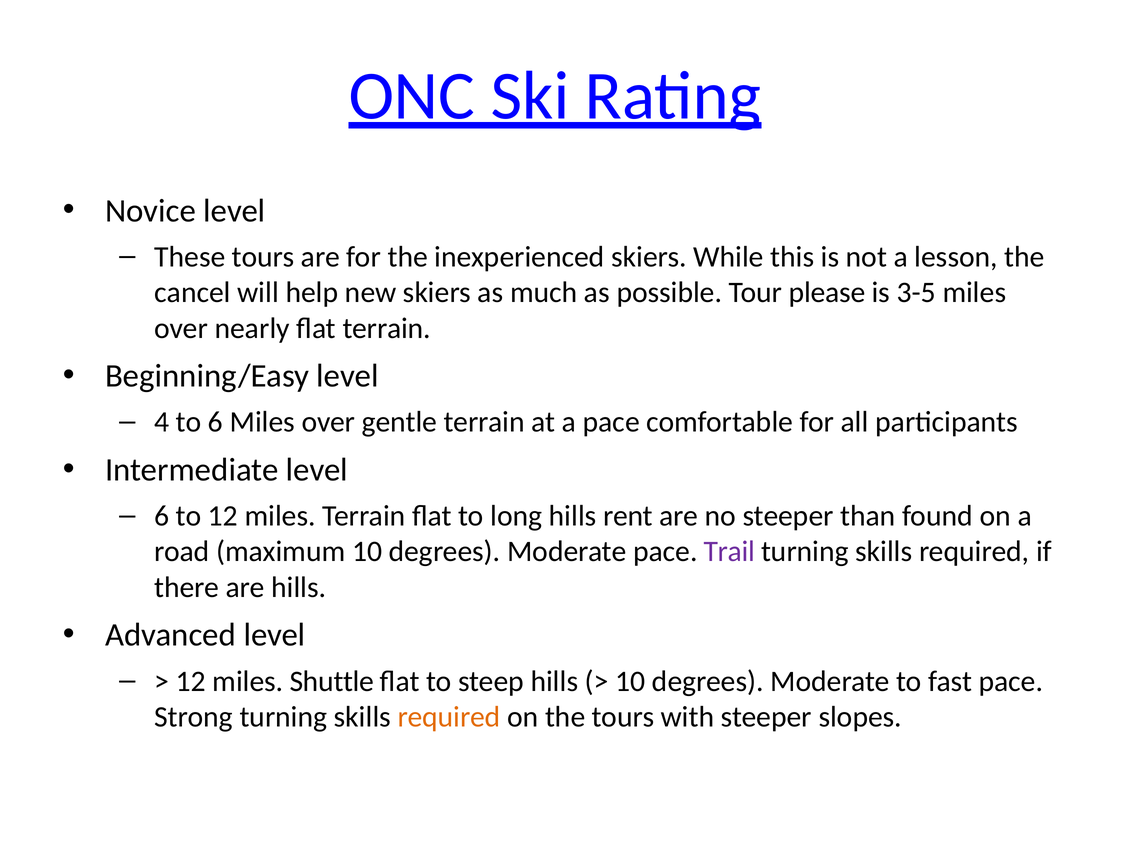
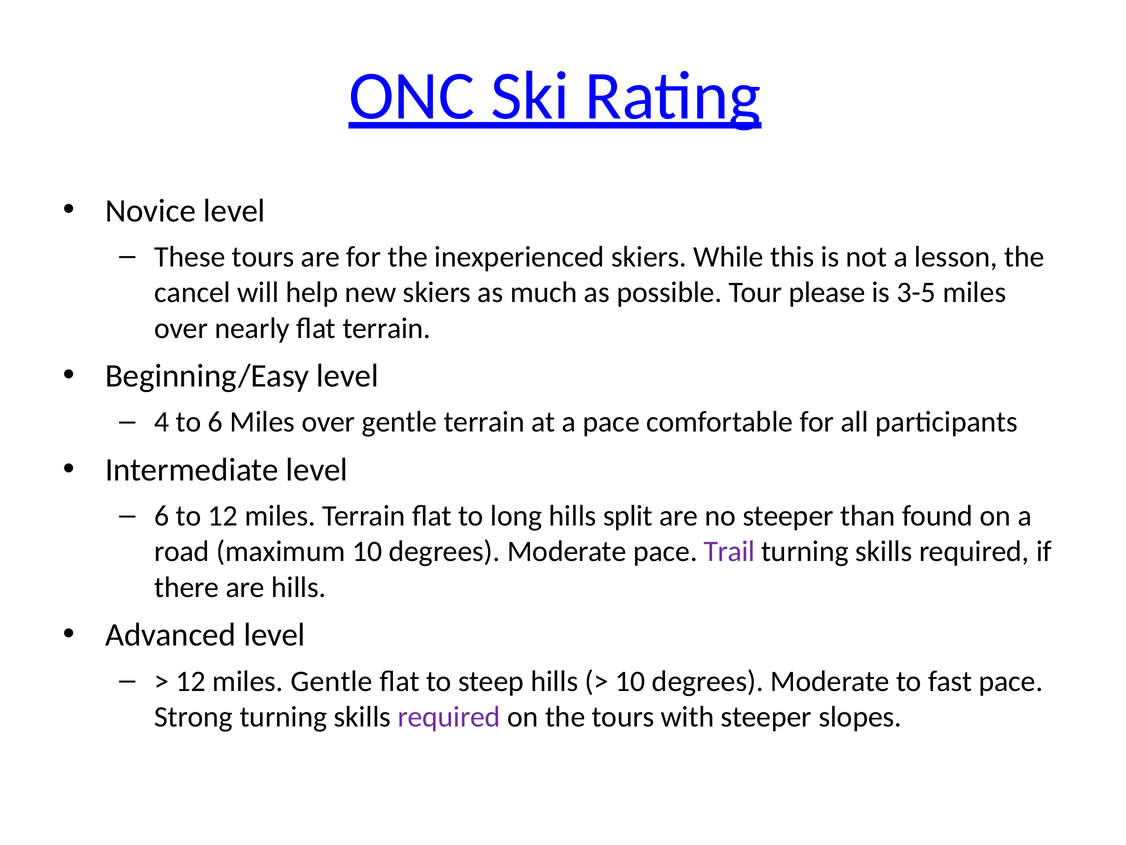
rent: rent -> split
miles Shuttle: Shuttle -> Gentle
required at (449, 716) colour: orange -> purple
